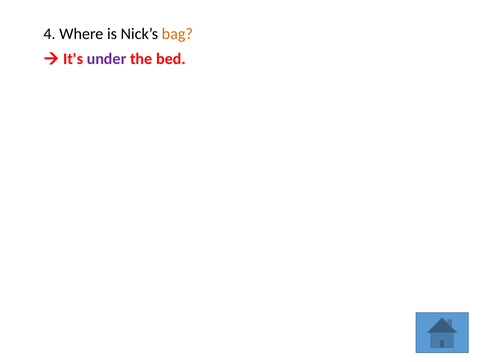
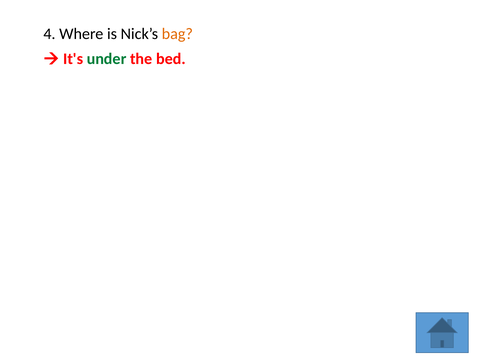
under colour: purple -> green
